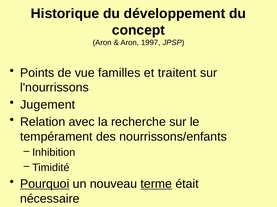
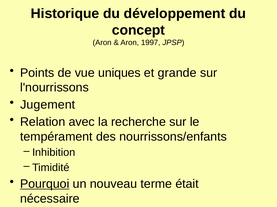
familles: familles -> uniques
traitent: traitent -> grande
terme underline: present -> none
